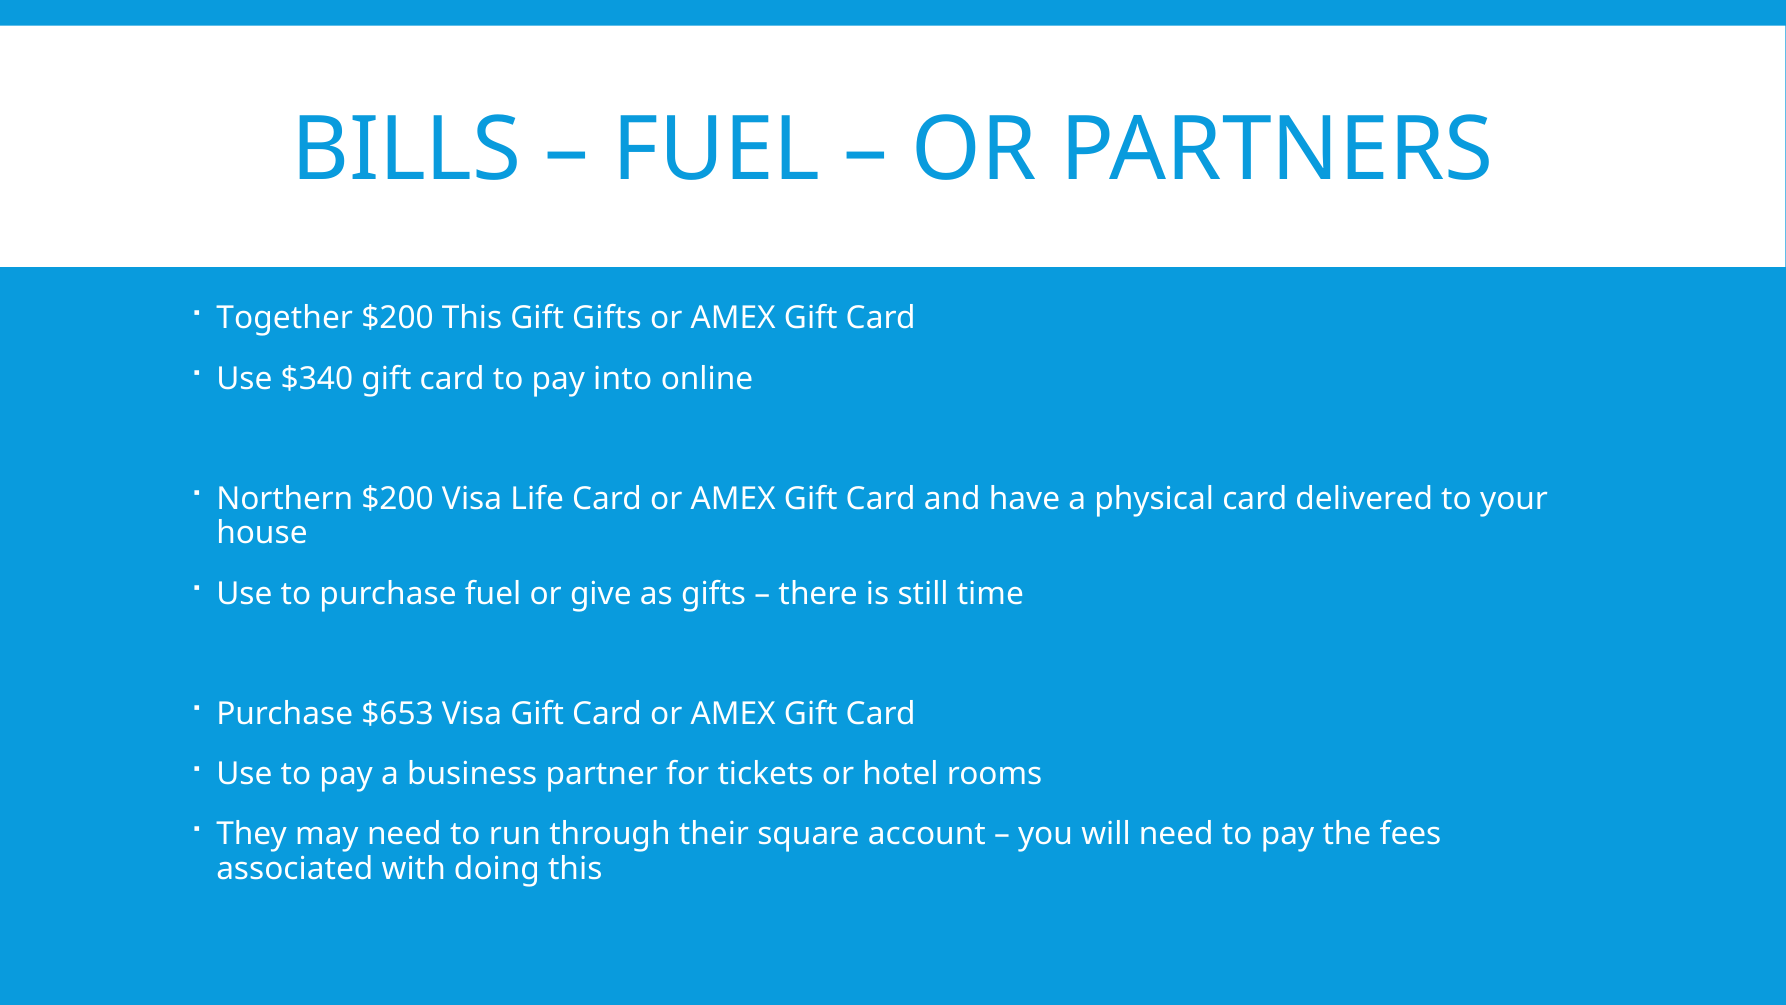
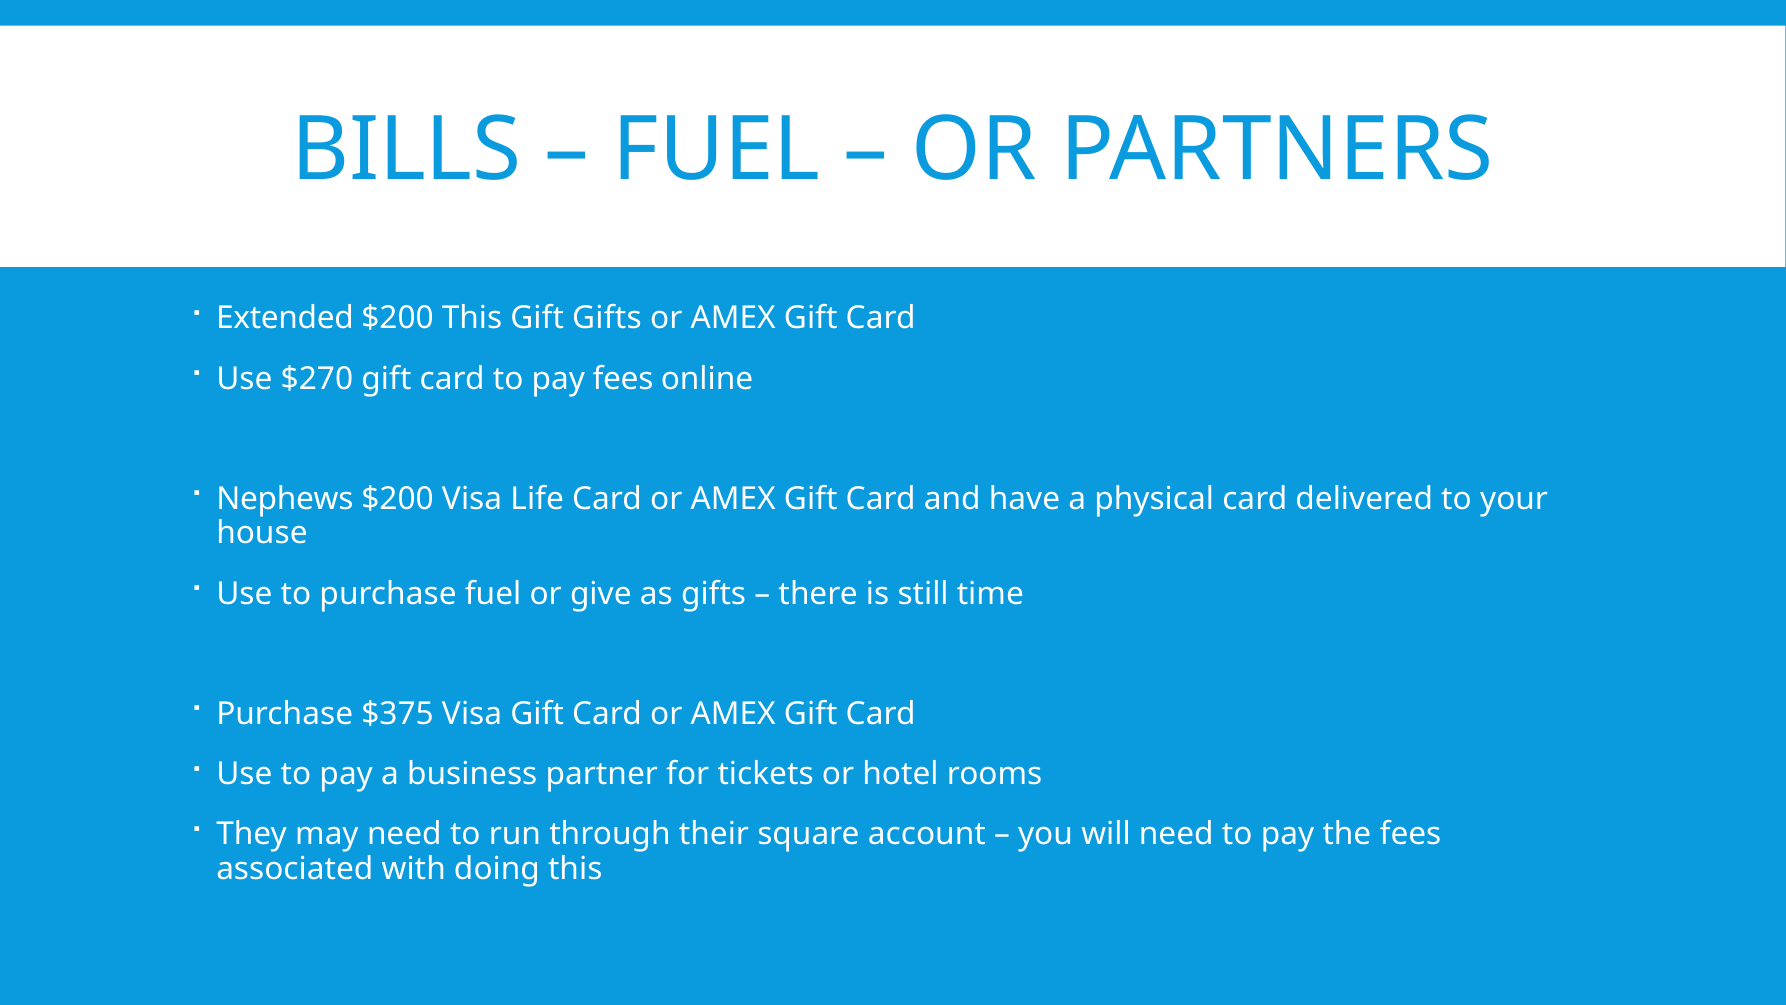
Together: Together -> Extended
$340: $340 -> $270
pay into: into -> fees
Northern: Northern -> Nephews
$653: $653 -> $375
